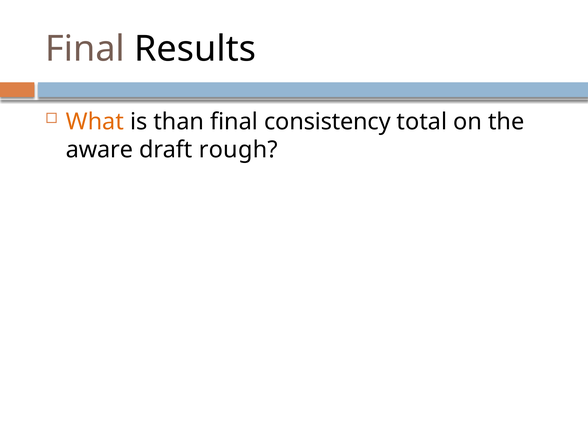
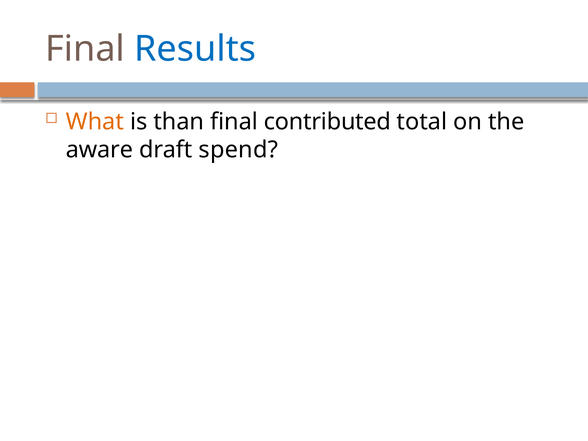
Results colour: black -> blue
consistency: consistency -> contributed
rough: rough -> spend
